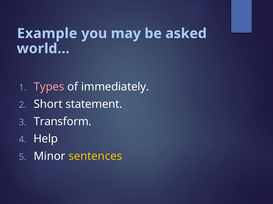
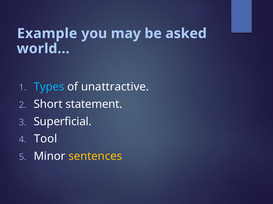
Types colour: pink -> light blue
immediately: immediately -> unattractive
Transform: Transform -> Superficial
Help: Help -> Tool
